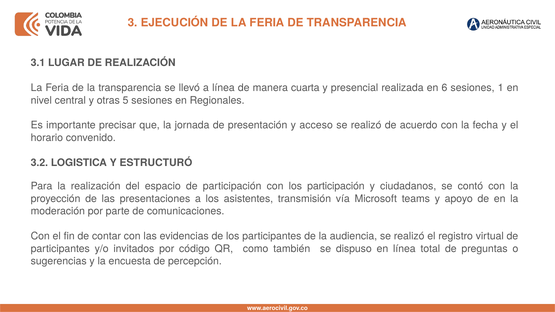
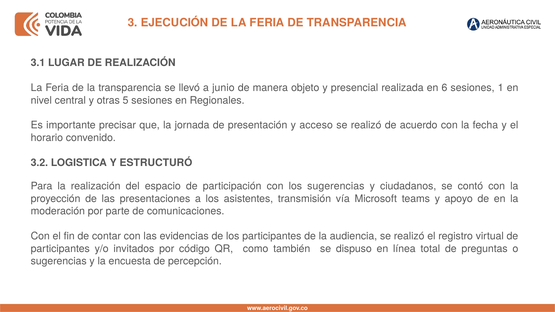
a línea: línea -> junio
cuarta: cuarta -> objeto
los participación: participación -> sugerencias
